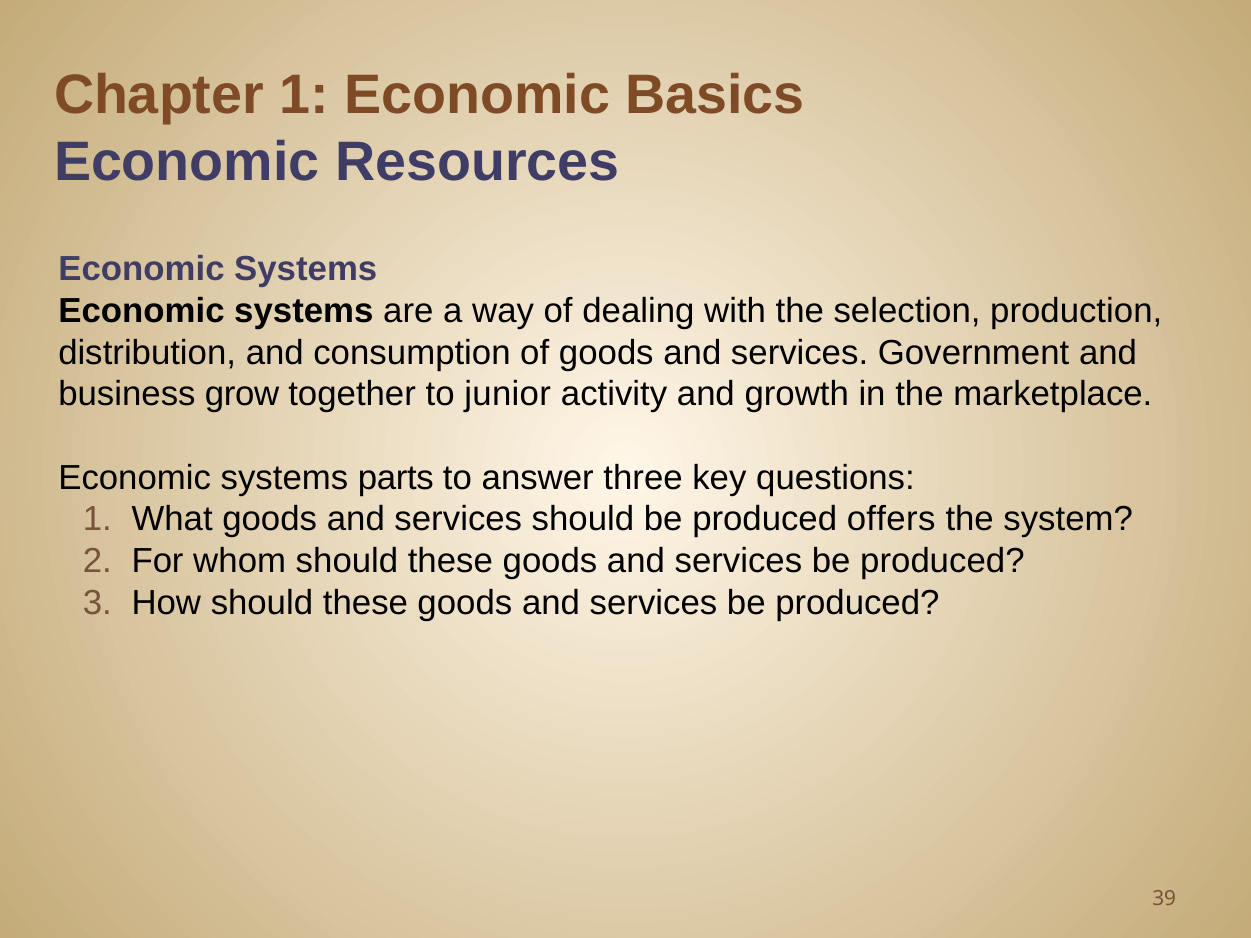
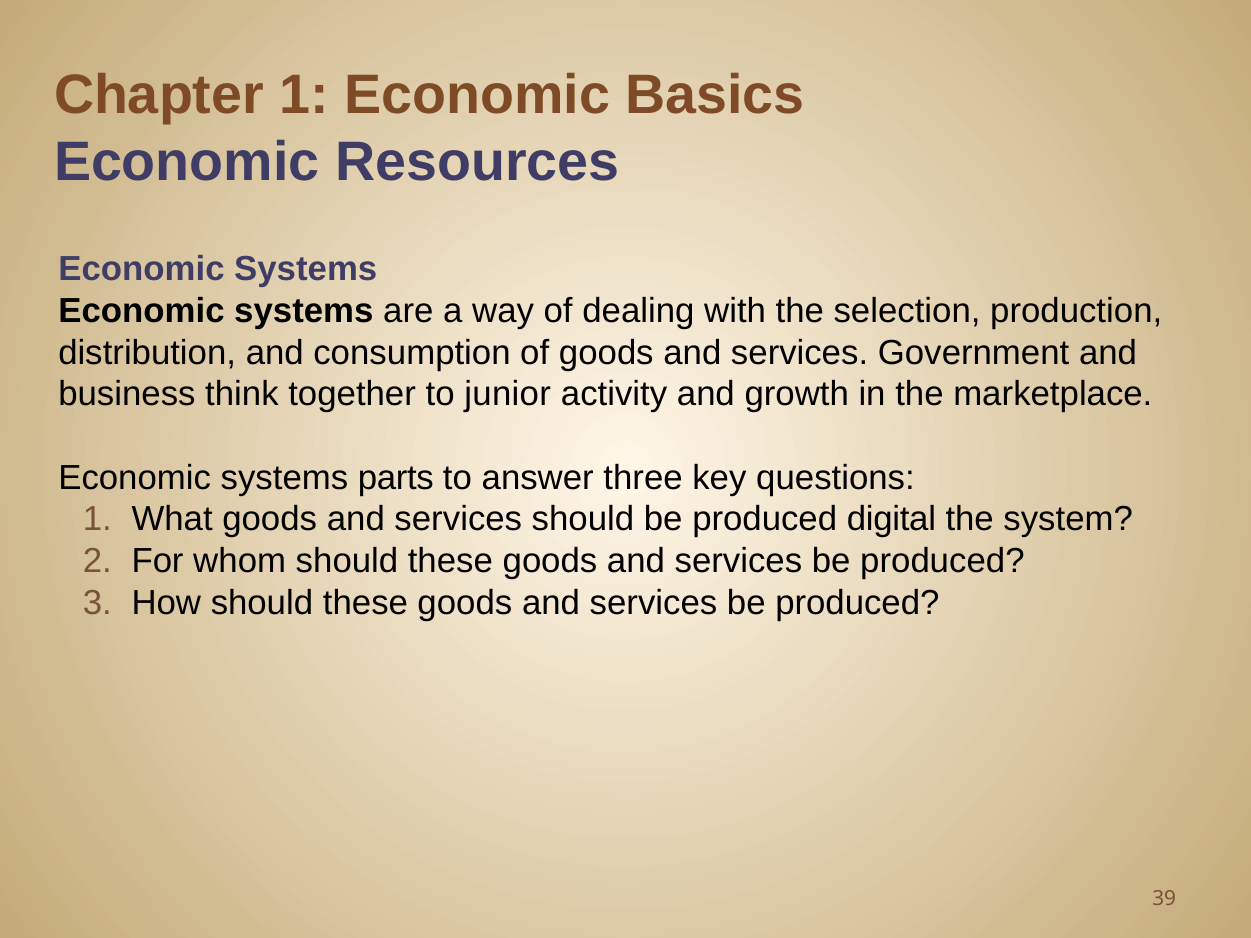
grow: grow -> think
offers: offers -> digital
